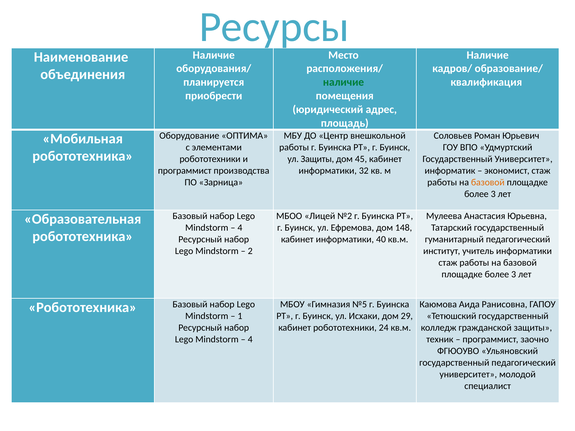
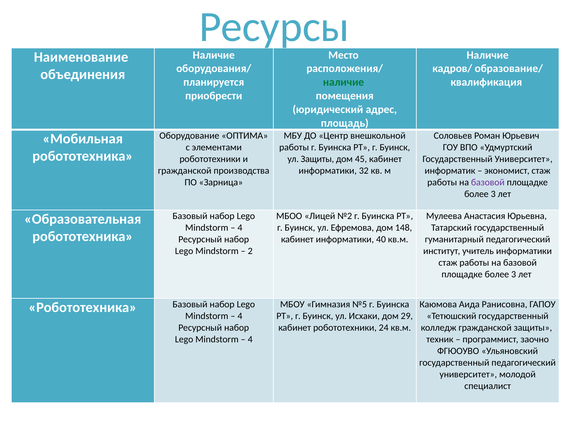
программист at (185, 171): программист -> гражданской
базовой at (488, 182) colour: orange -> purple
1 at (240, 316): 1 -> 4
